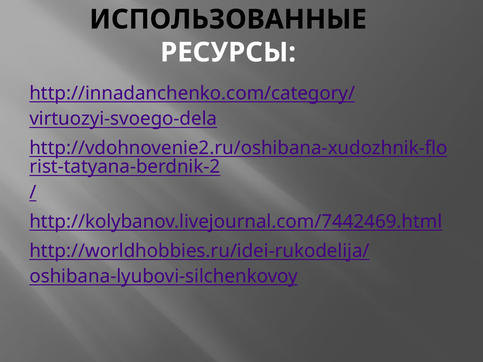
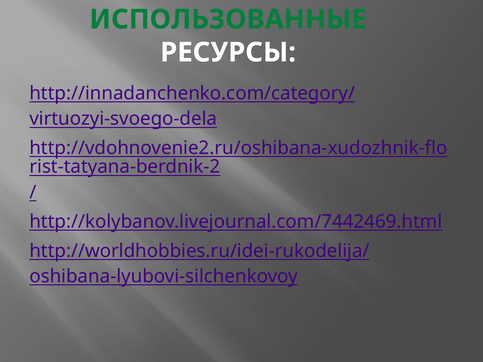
ИСПОЛЬЗОВАННЫЕ colour: black -> green
